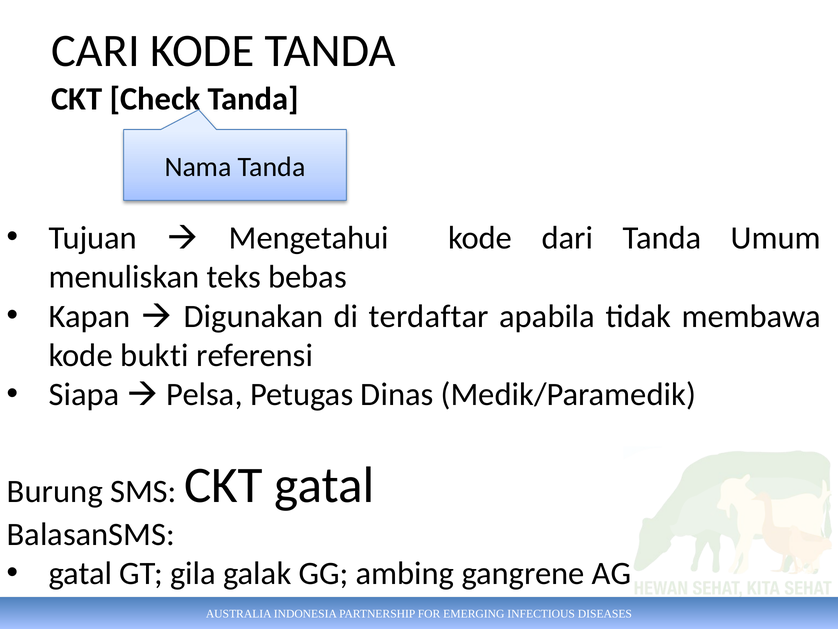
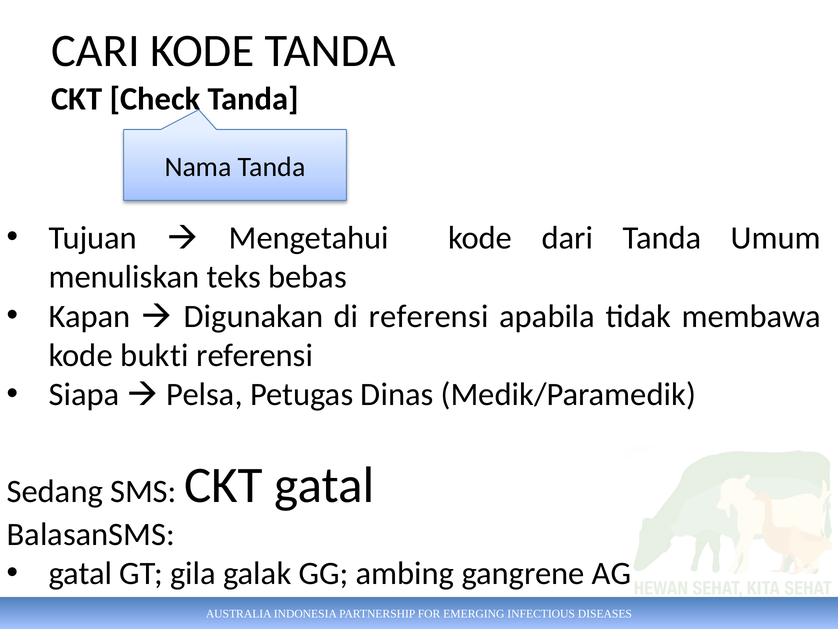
di terdaftar: terdaftar -> referensi
Burung: Burung -> Sedang
